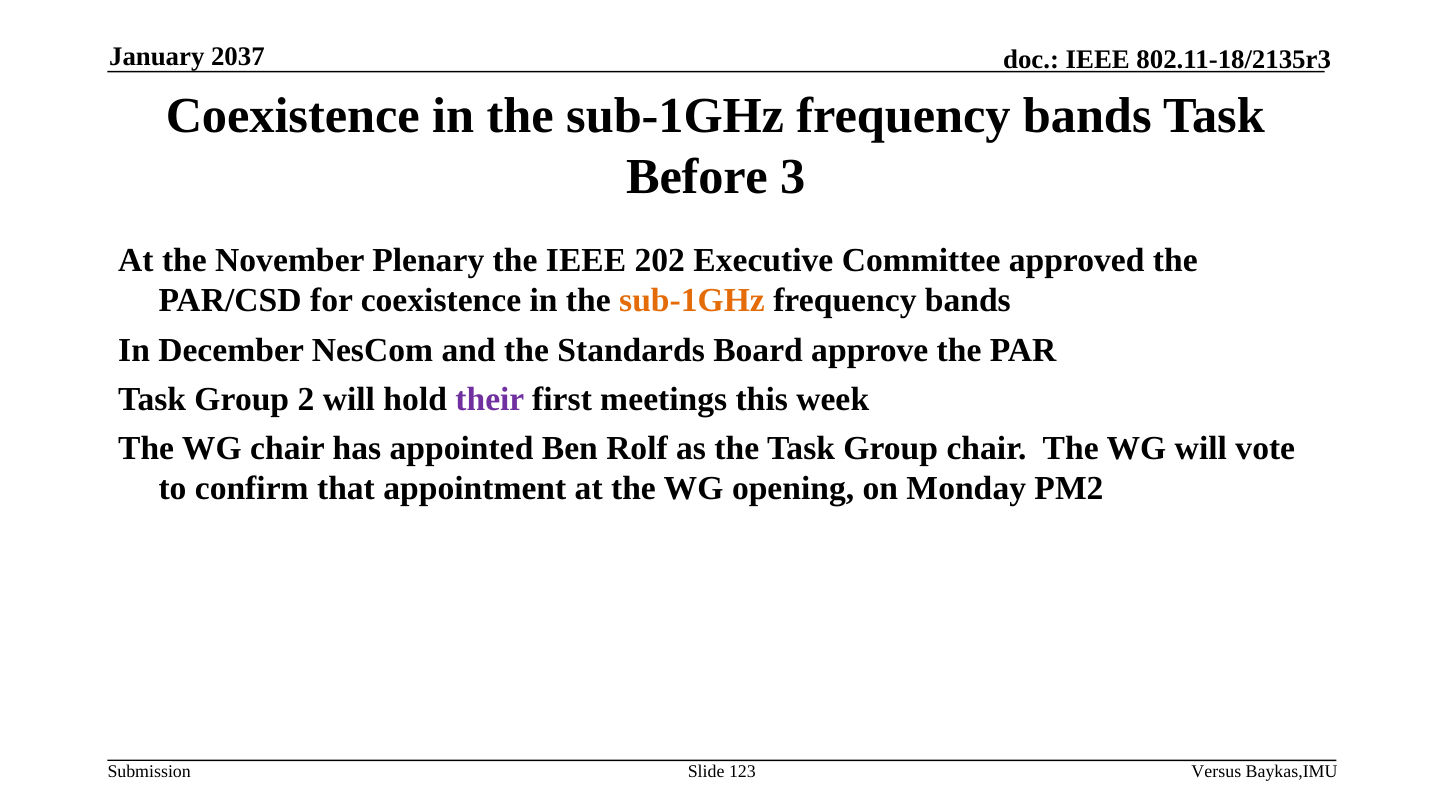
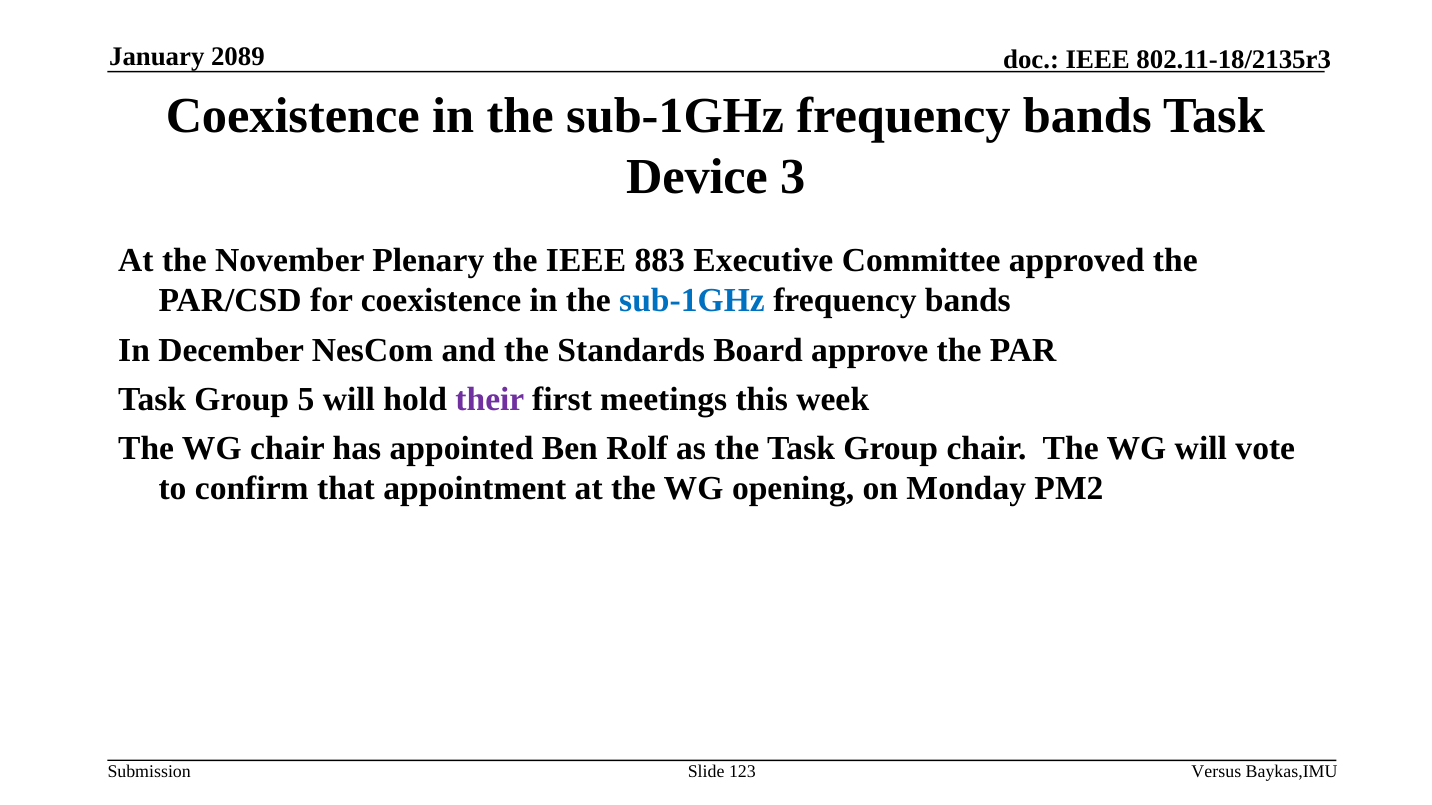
2037: 2037 -> 2089
Before: Before -> Device
202: 202 -> 883
sub-1GHz at (692, 301) colour: orange -> blue
2: 2 -> 5
